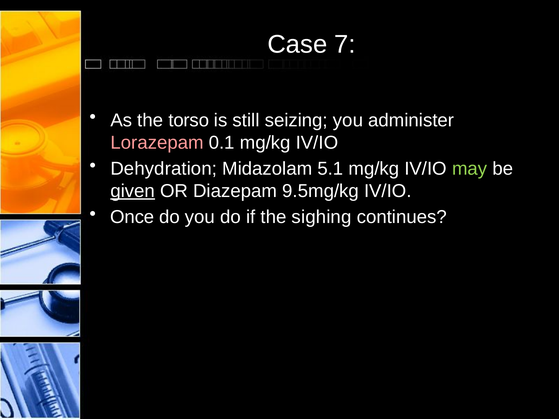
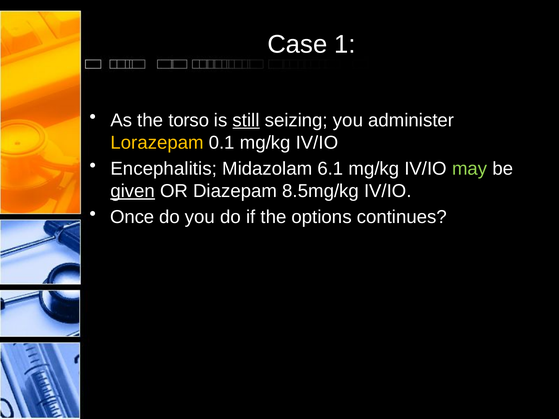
7: 7 -> 1
still underline: none -> present
Lorazepam colour: pink -> yellow
Dehydration: Dehydration -> Encephalitis
5.1: 5.1 -> 6.1
9.5mg/kg: 9.5mg/kg -> 8.5mg/kg
sighing: sighing -> options
